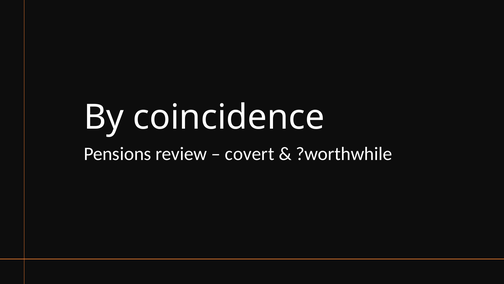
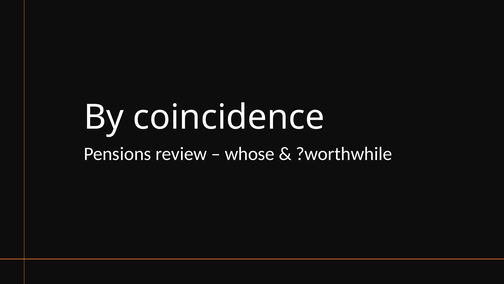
covert: covert -> whose
